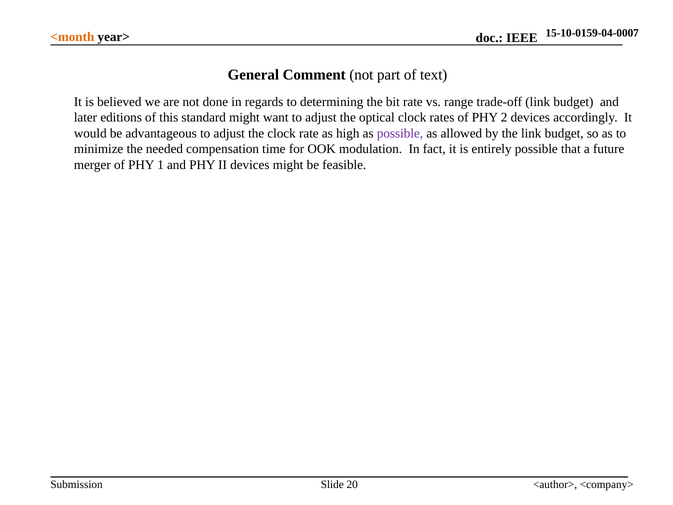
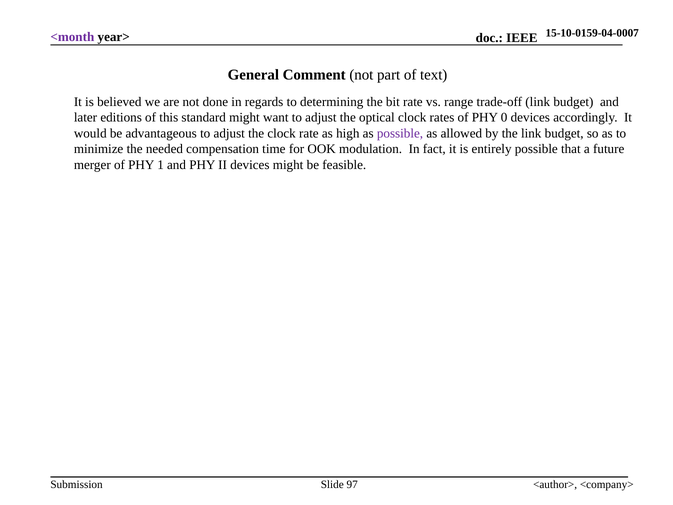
<month colour: orange -> purple
2: 2 -> 0
20: 20 -> 97
